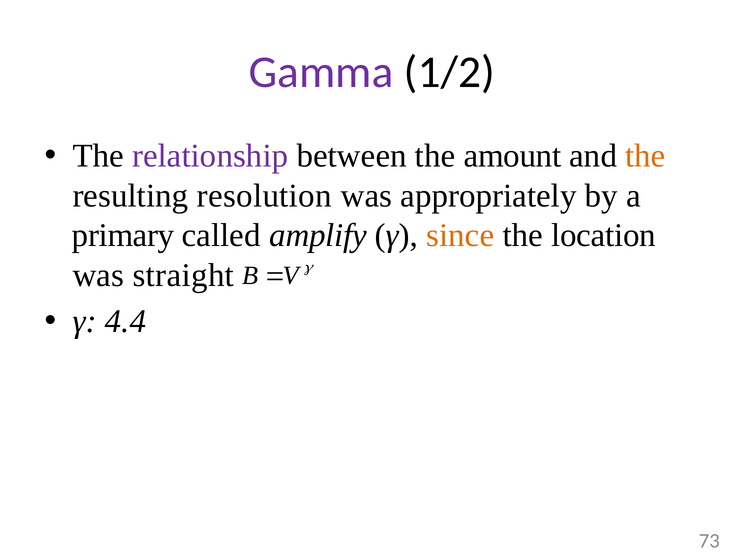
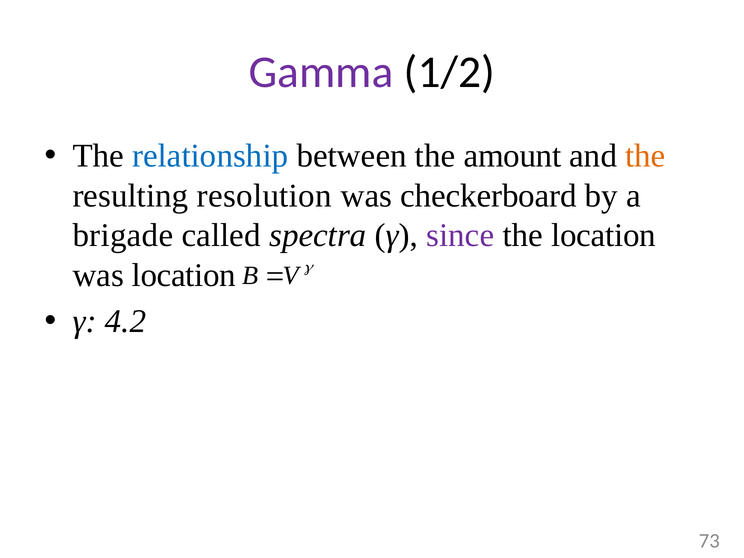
relationship colour: purple -> blue
appropriately: appropriately -> checkerboard
primary: primary -> brigade
amplify: amplify -> spectra
since colour: orange -> purple
was straight: straight -> location
4.4: 4.4 -> 4.2
